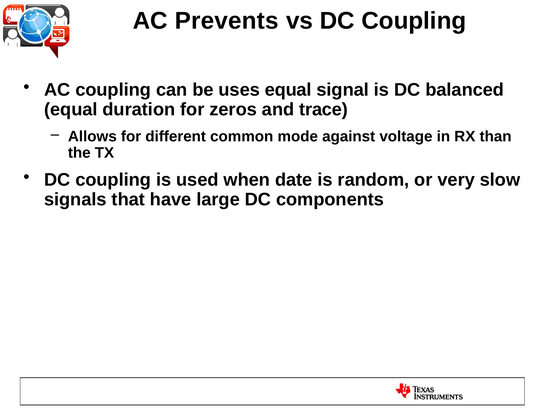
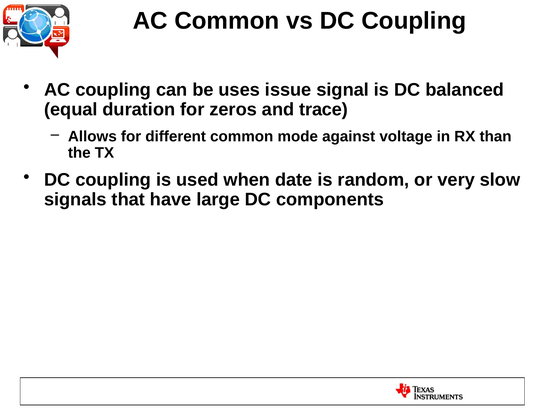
AC Prevents: Prevents -> Common
uses equal: equal -> issue
